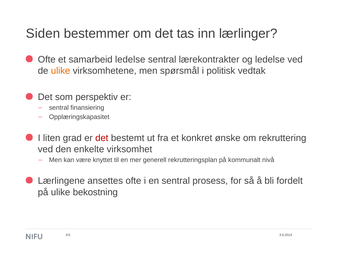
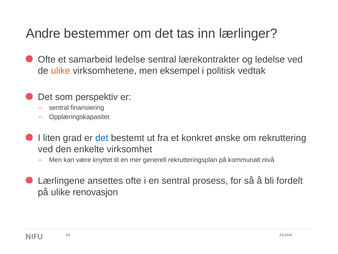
Siden: Siden -> Andre
spørsmål: spørsmål -> eksempel
det at (102, 138) colour: red -> blue
bekostning: bekostning -> renovasjon
